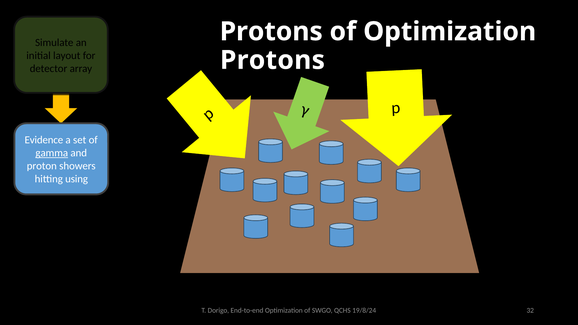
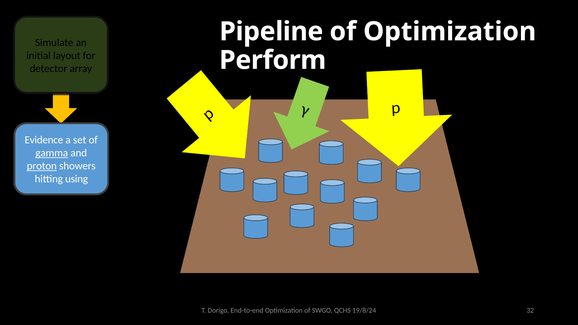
Protons at (271, 32): Protons -> Pipeline
Protons at (272, 60): Protons -> Perform
proton underline: none -> present
